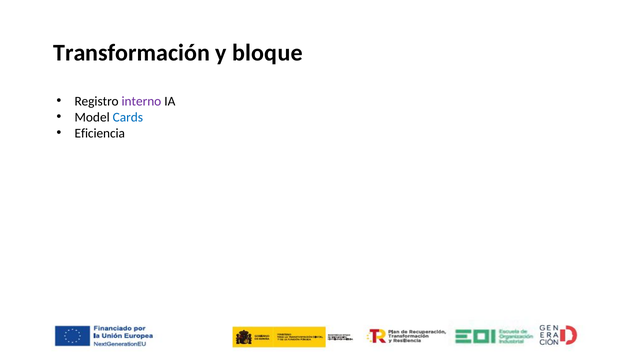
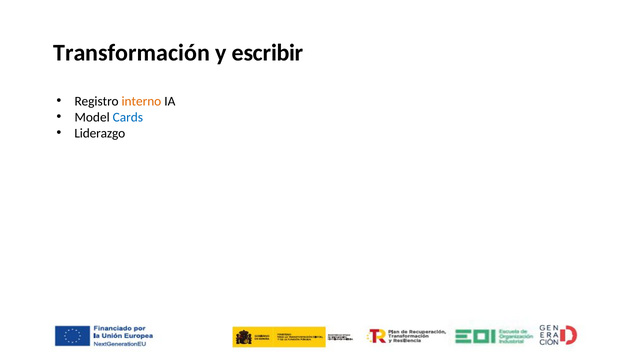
bloque: bloque -> escribir
interno colour: purple -> orange
Eficiencia: Eficiencia -> Liderazgo
